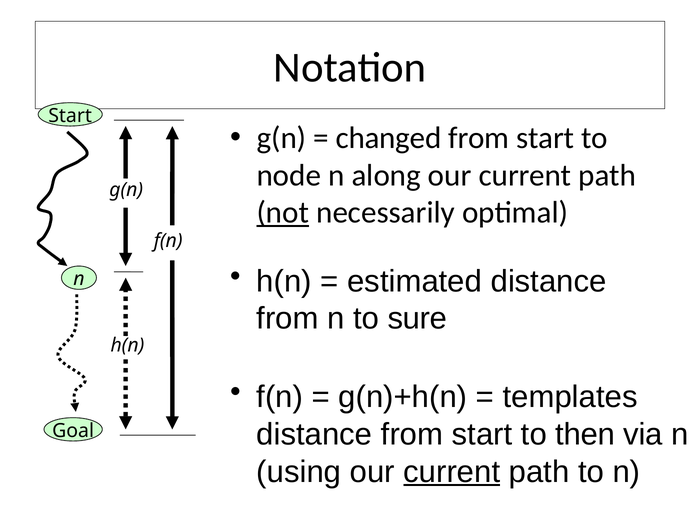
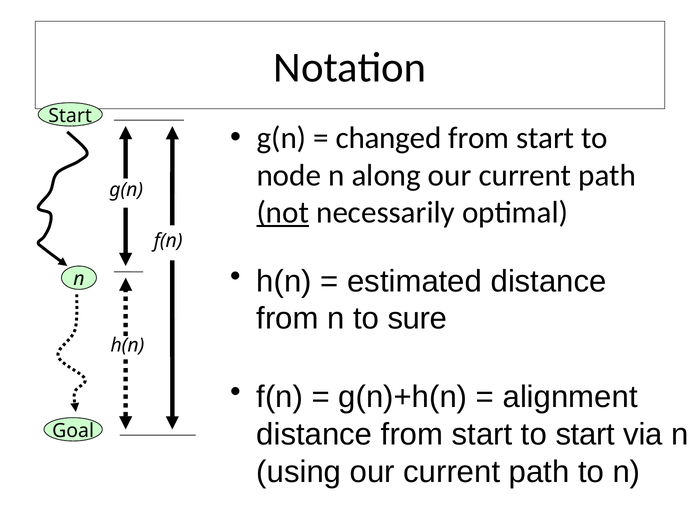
templates: templates -> alignment
to then: then -> start
current at (452, 472) underline: present -> none
